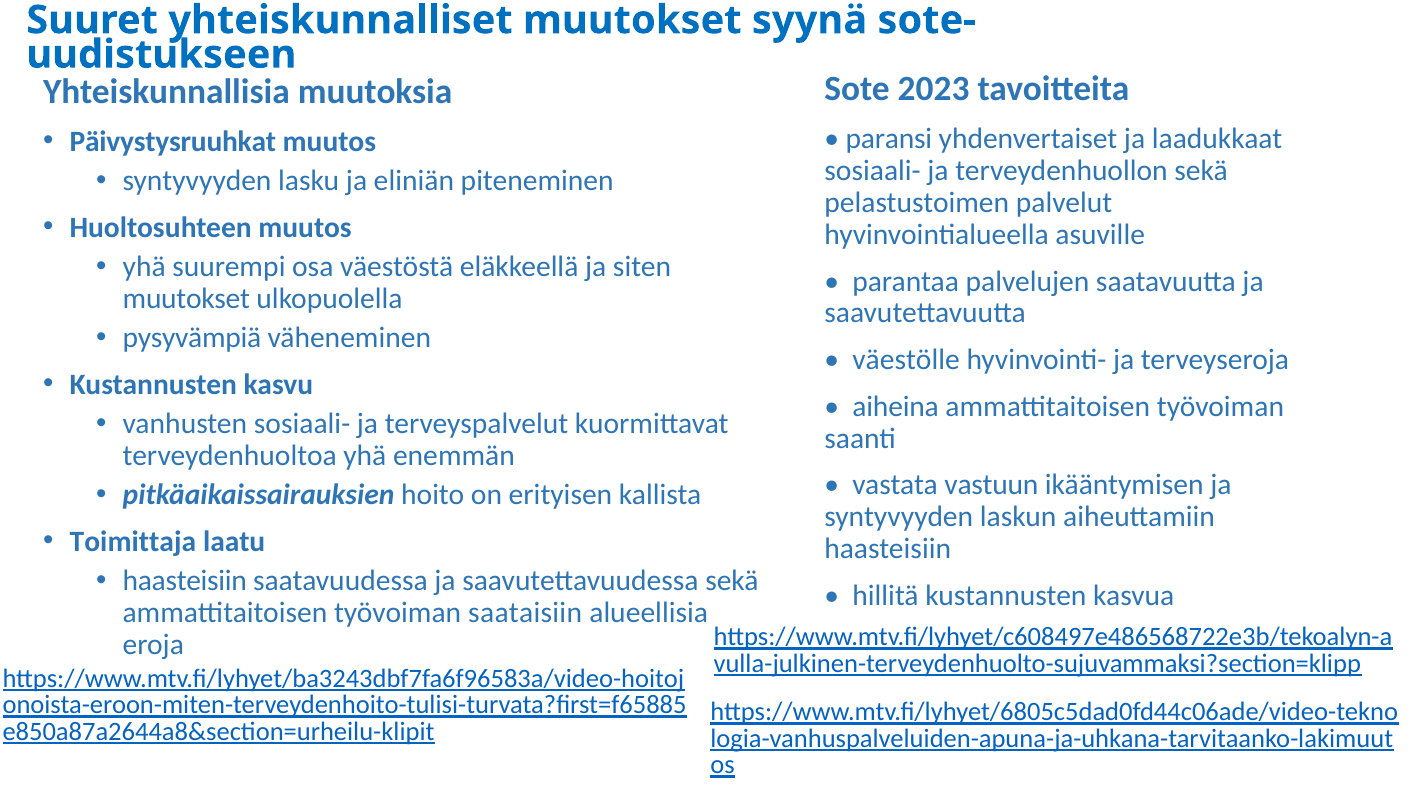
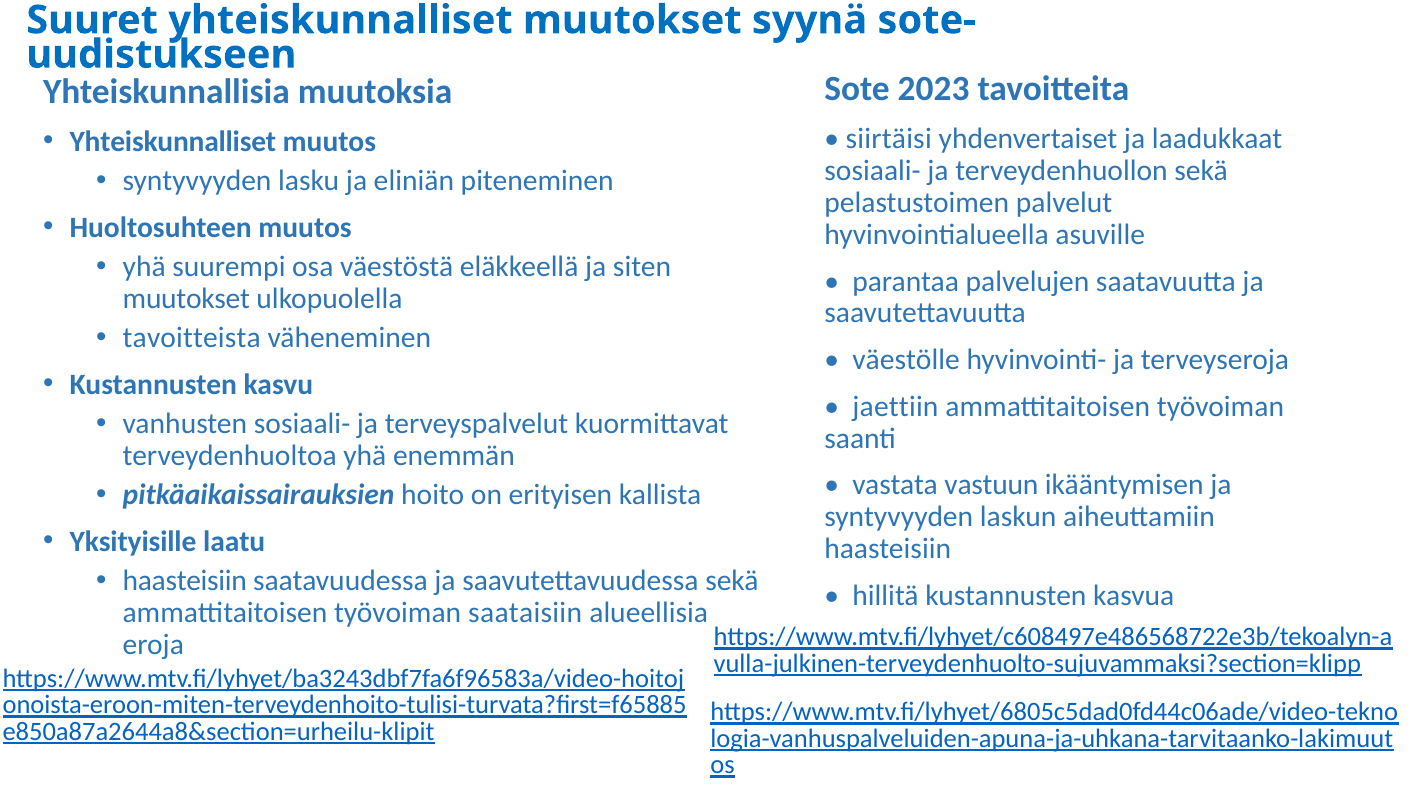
Päivystysruuhkat at (173, 142): Päivystysruuhkat -> Yhteiskunnalliset
paransi: paransi -> siirtäisi
pysyvämpiä: pysyvämpiä -> tavoitteista
aiheina: aiheina -> jaettiin
Toimittaja: Toimittaja -> Yksityisille
